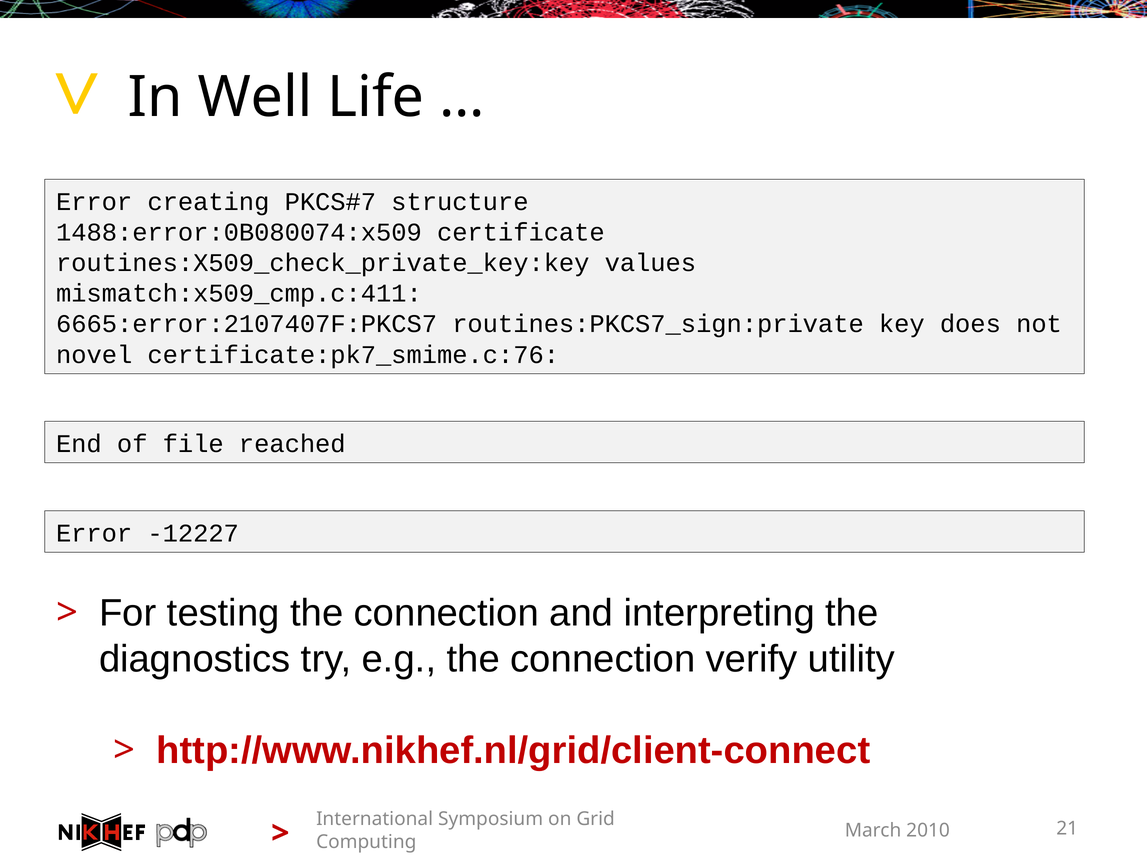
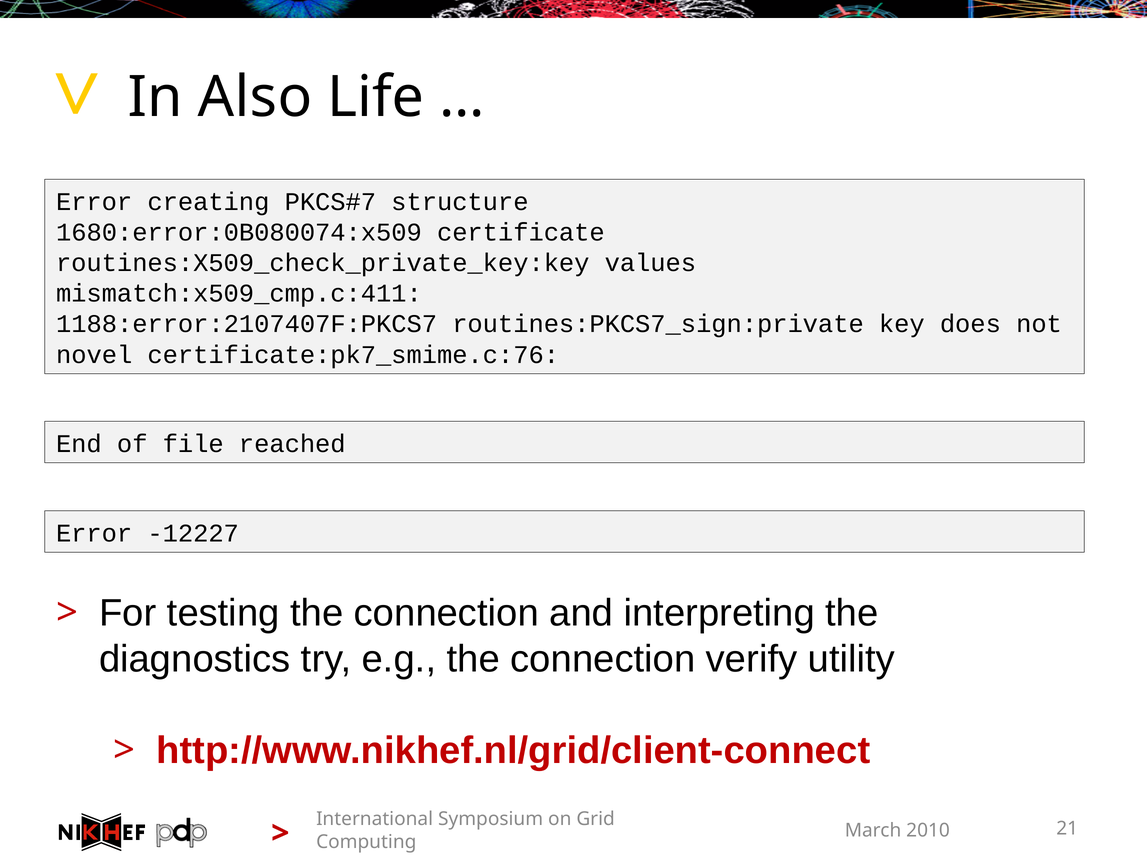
Well: Well -> Also
1488:error:0B080074:x509: 1488:error:0B080074:x509 -> 1680:error:0B080074:x509
6665:error:2107407F:PKCS7: 6665:error:2107407F:PKCS7 -> 1188:error:2107407F:PKCS7
